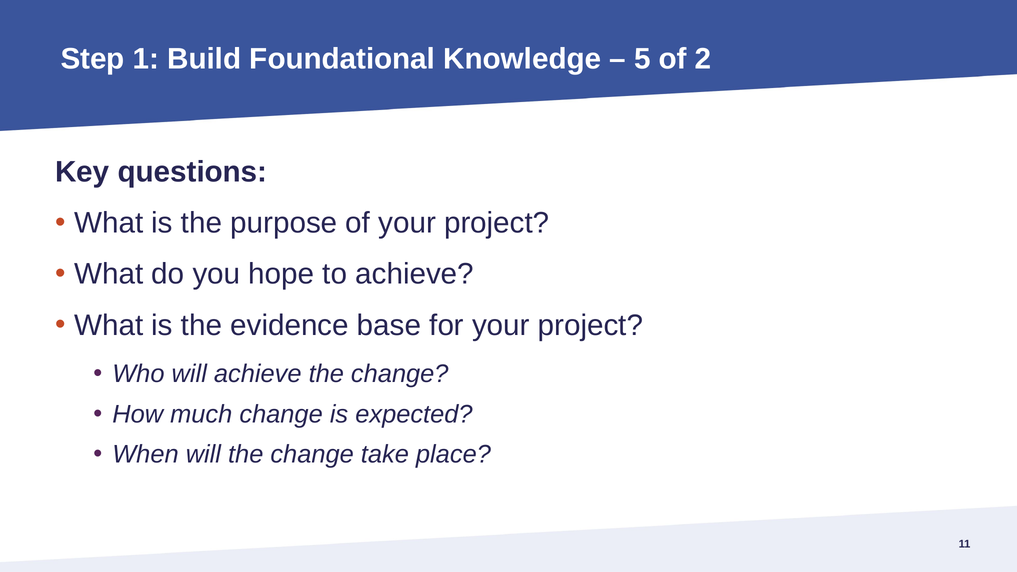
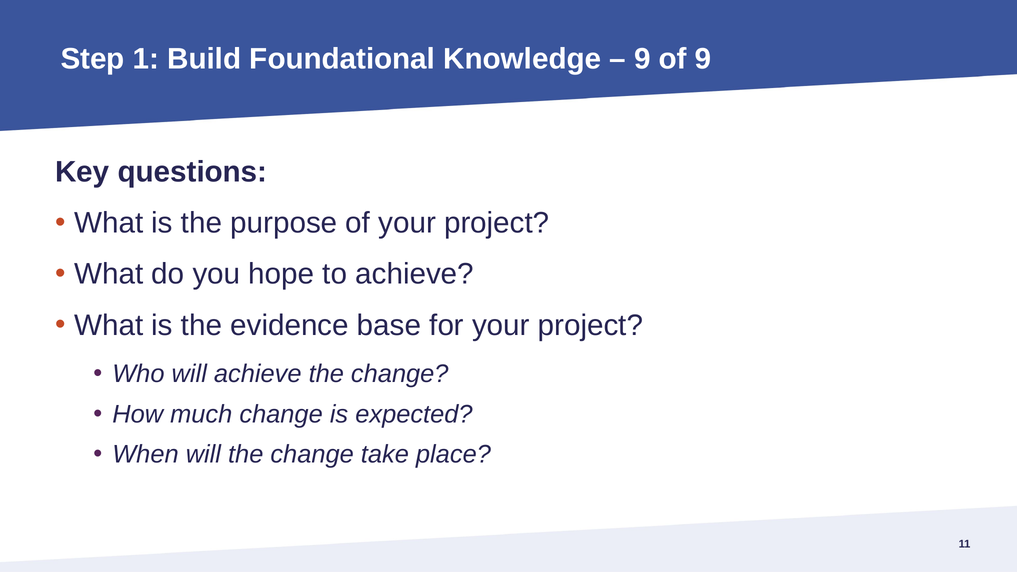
5 at (642, 59): 5 -> 9
of 2: 2 -> 9
